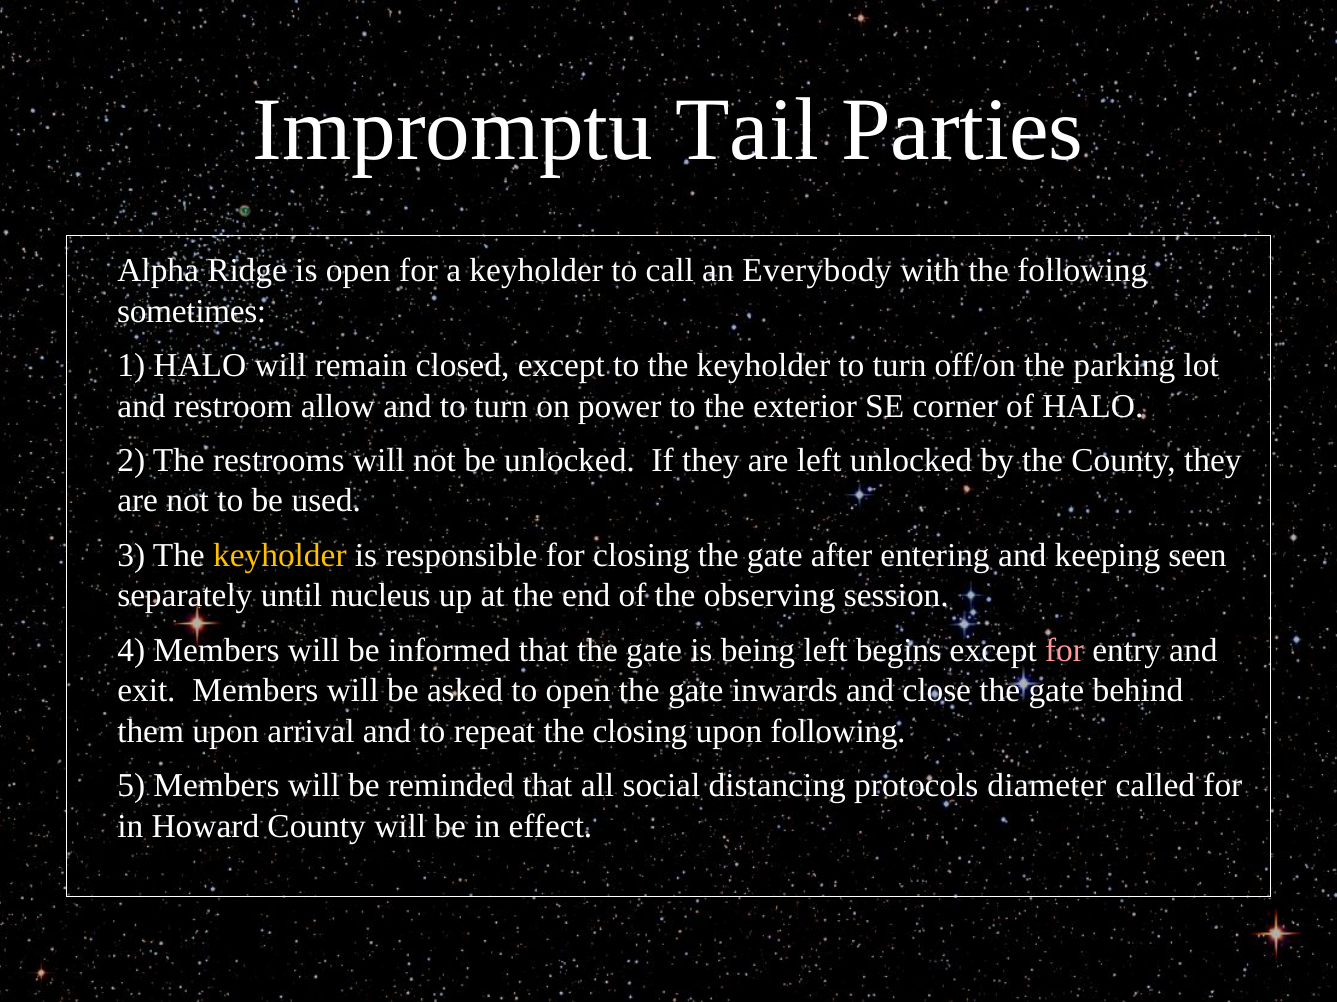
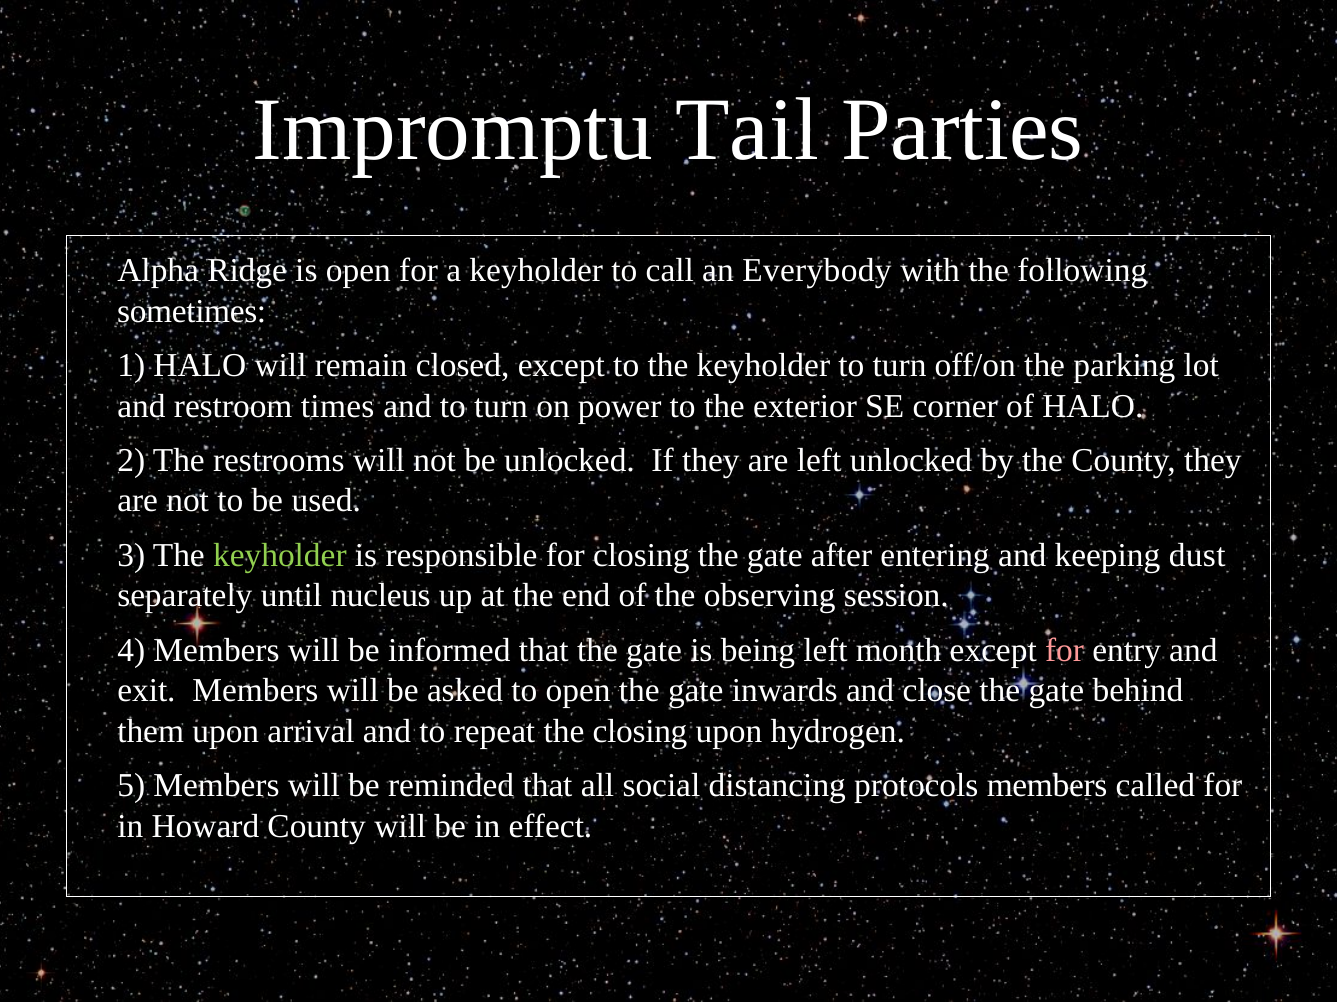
allow: allow -> times
keyholder at (280, 556) colour: yellow -> light green
seen: seen -> dust
begins: begins -> month
upon following: following -> hydrogen
protocols diameter: diameter -> members
